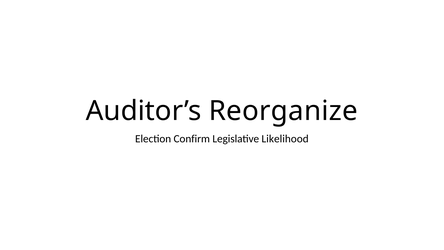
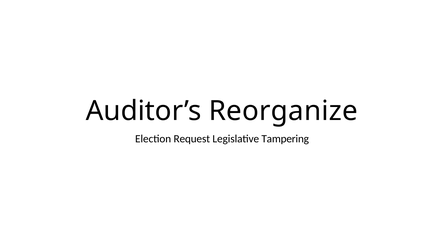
Confirm: Confirm -> Request
Likelihood: Likelihood -> Tampering
